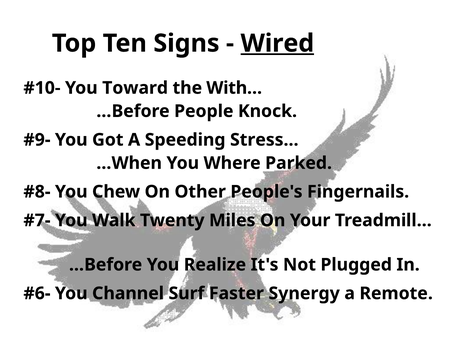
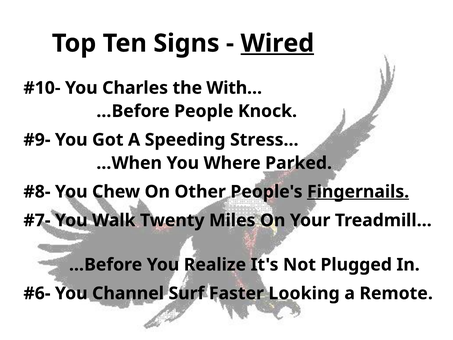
Toward: Toward -> Charles
Fingernails underline: none -> present
Synergy: Synergy -> Looking
